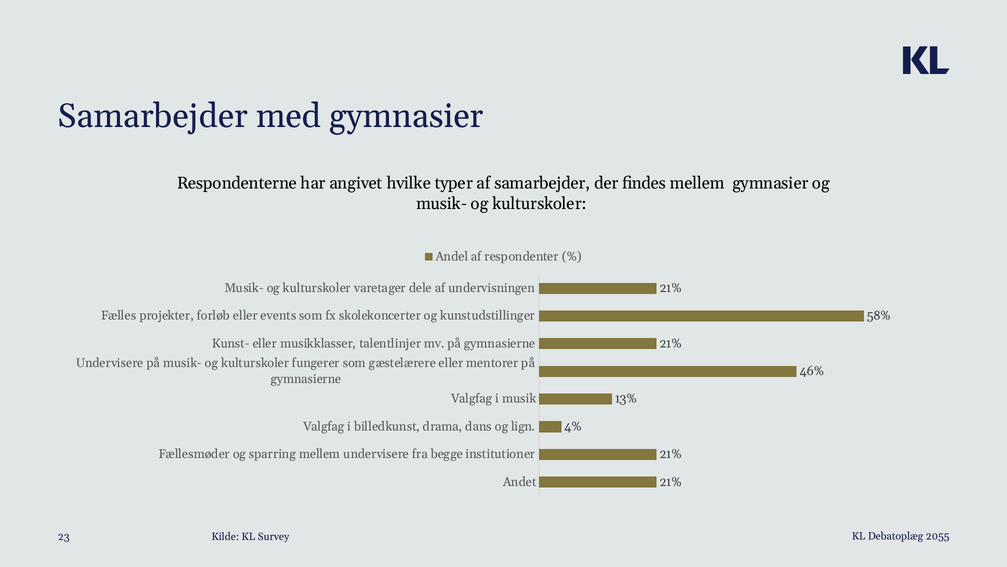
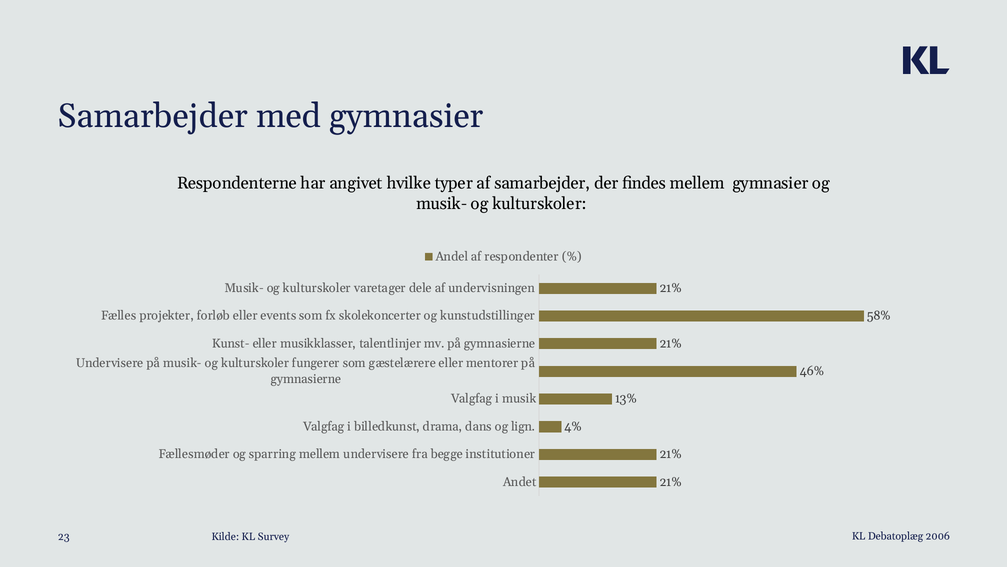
2055: 2055 -> 2006
